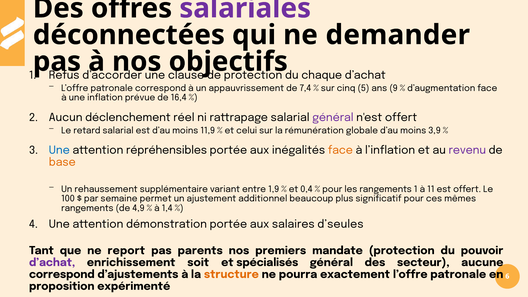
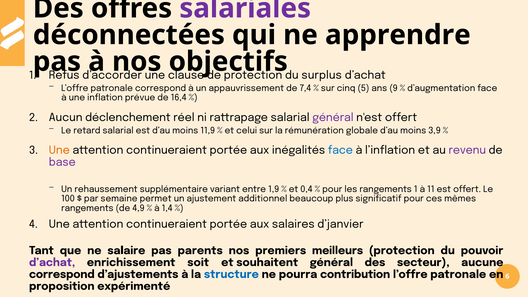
demander: demander -> apprendre
chaque: chaque -> surplus
Une at (59, 150) colour: blue -> orange
répréhensibles at (167, 150): répréhensibles -> continueraient
face at (340, 150) colour: orange -> blue
base colour: orange -> purple
démonstration at (167, 224): démonstration -> continueraient
d’seules: d’seules -> d’janvier
report: report -> salaire
mandate: mandate -> meilleurs
spécialisés: spécialisés -> souhaitent
structure colour: orange -> blue
exactement: exactement -> contribution
